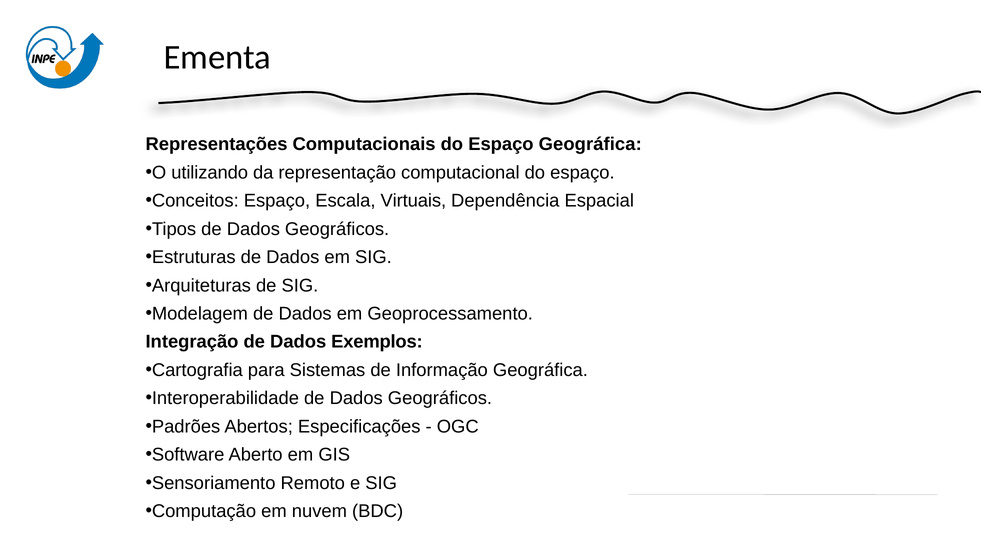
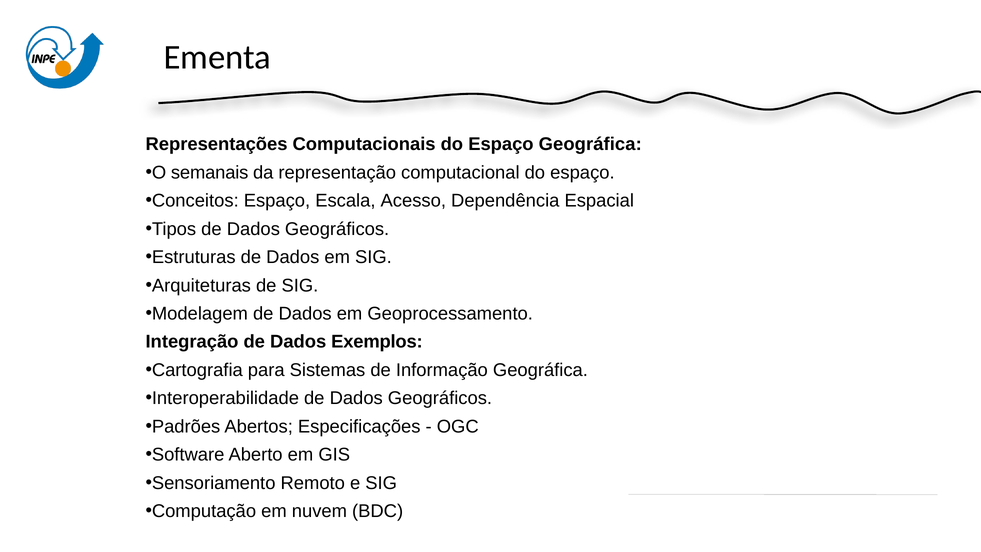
utilizando: utilizando -> semanais
Virtuais: Virtuais -> Acesso
